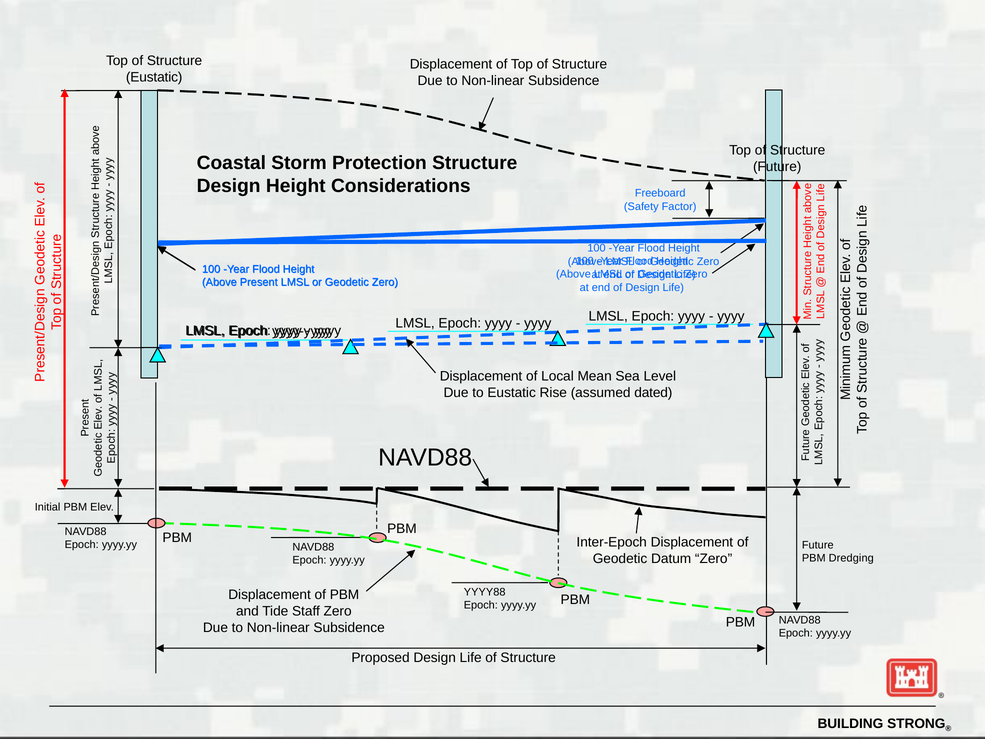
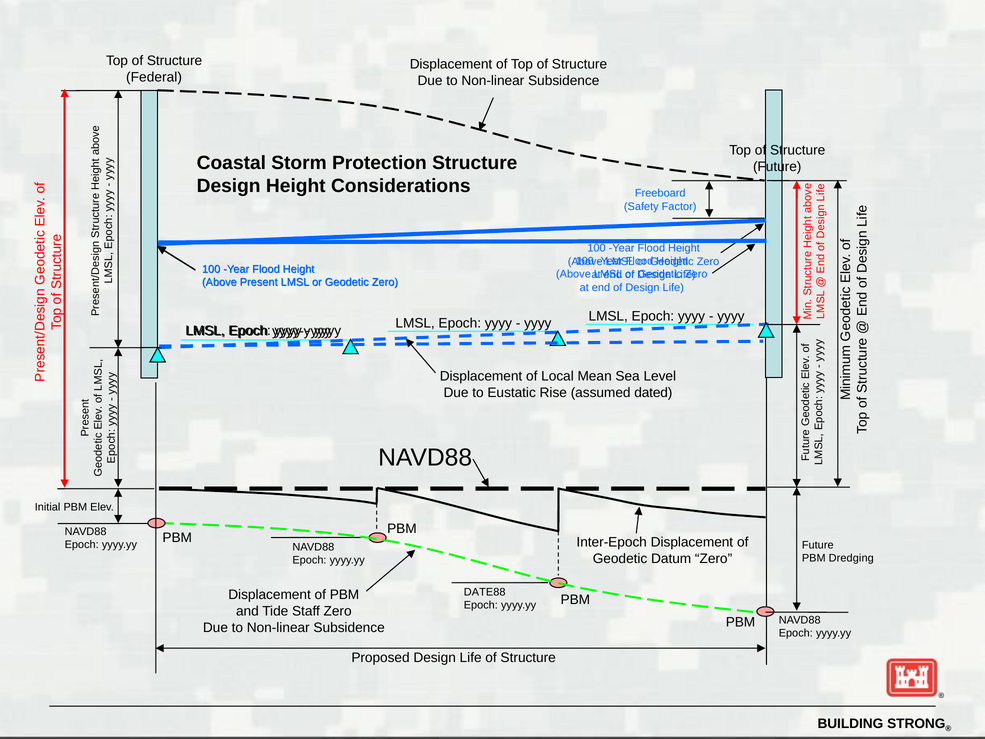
Eustatic at (154, 77): Eustatic -> Federal
YYYY88: YYYY88 -> DATE88
